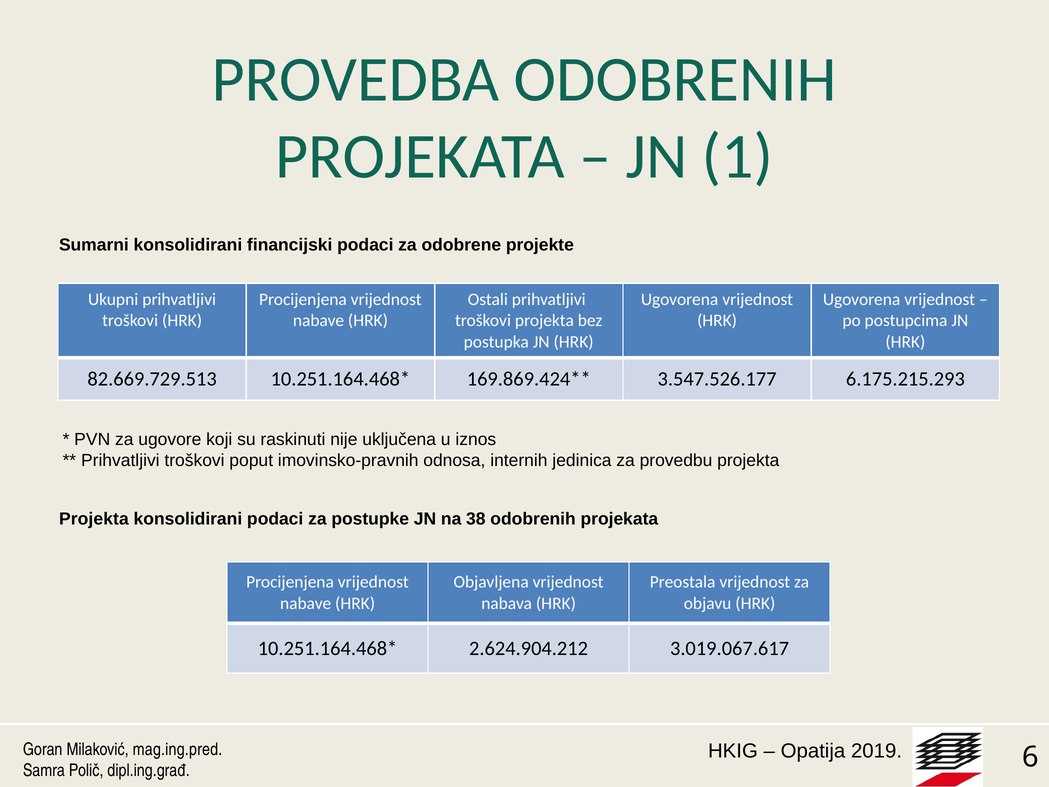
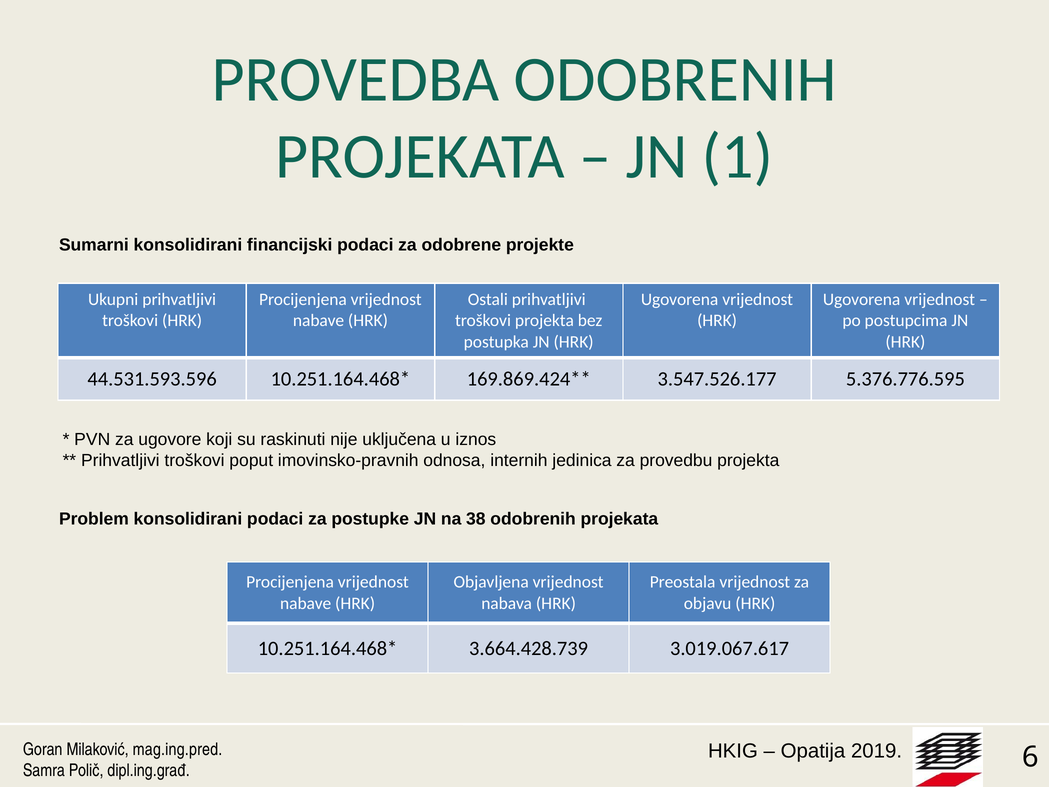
82.669.729.513: 82.669.729.513 -> 44.531.593.596
6.175.215.293: 6.175.215.293 -> 5.376.776.595
Projekta at (94, 519): Projekta -> Problem
2.624.904.212: 2.624.904.212 -> 3.664.428.739
